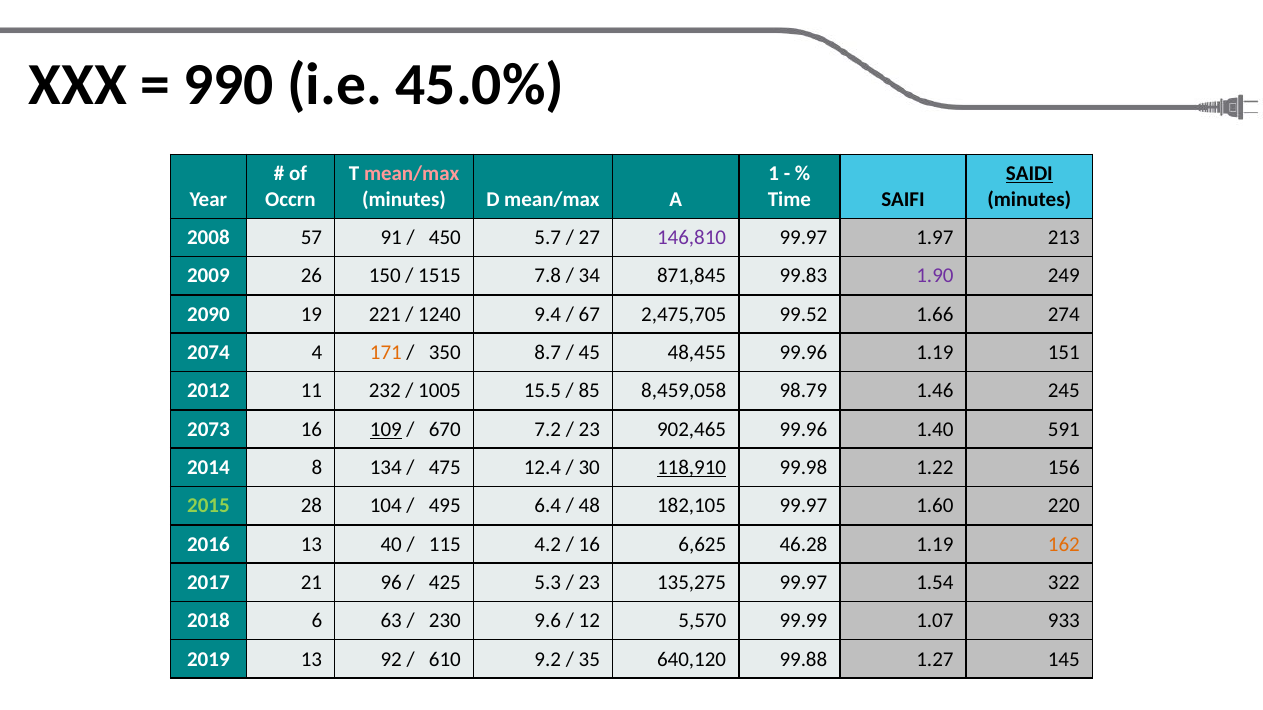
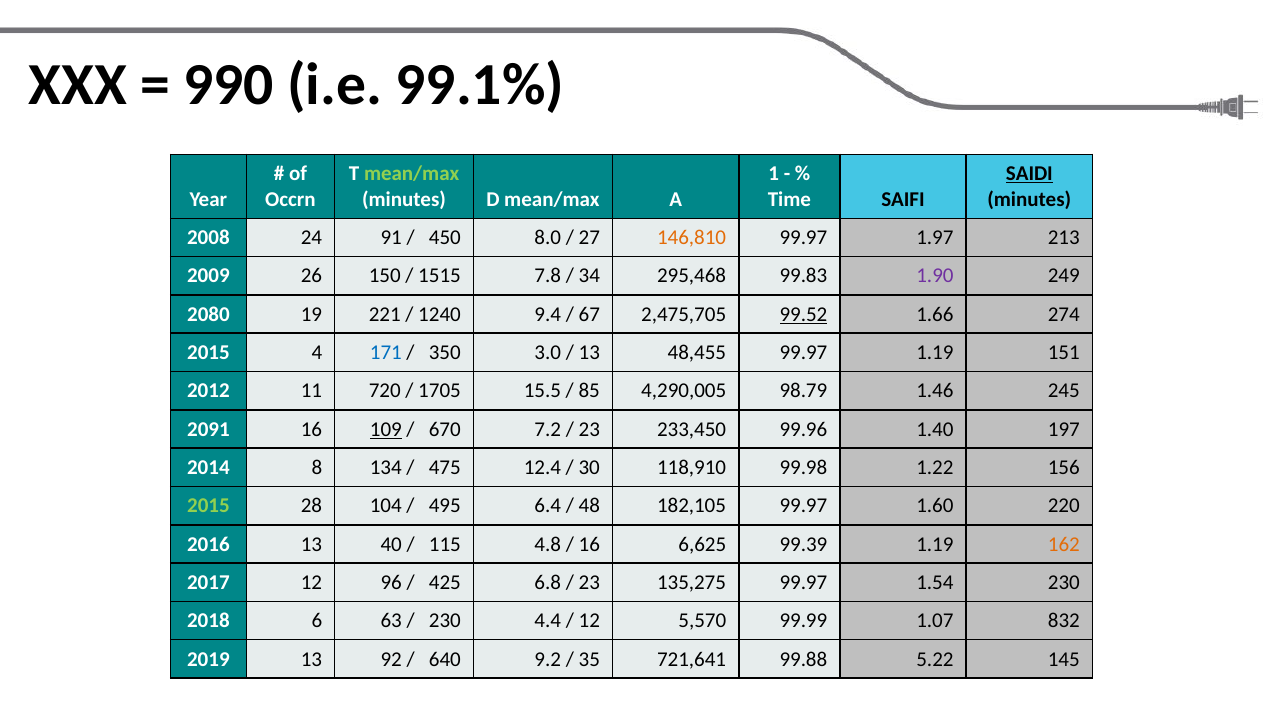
45.0%: 45.0% -> 99.1%
mean/max at (412, 174) colour: pink -> light green
57: 57 -> 24
5.7: 5.7 -> 8.0
146,810 colour: purple -> orange
871,845: 871,845 -> 295,468
2090: 2090 -> 2080
99.52 underline: none -> present
2074 at (208, 353): 2074 -> 2015
171 colour: orange -> blue
8.7: 8.7 -> 3.0
45 at (589, 353): 45 -> 13
48,455 99.96: 99.96 -> 99.97
232: 232 -> 720
1005: 1005 -> 1705
8,459,058: 8,459,058 -> 4,290,005
2073: 2073 -> 2091
902,465: 902,465 -> 233,450
591: 591 -> 197
118,910 underline: present -> none
4.2: 4.2 -> 4.8
46.28: 46.28 -> 99.39
2017 21: 21 -> 12
5.3: 5.3 -> 6.8
1.54 322: 322 -> 230
9.6: 9.6 -> 4.4
933: 933 -> 832
610: 610 -> 640
640,120: 640,120 -> 721,641
1.27: 1.27 -> 5.22
